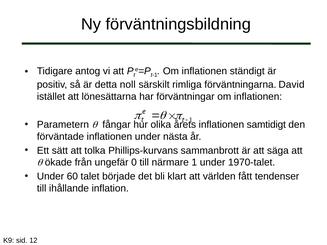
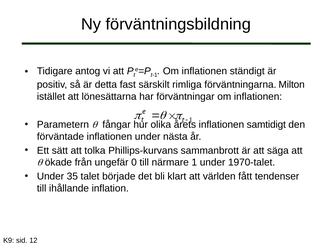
noll: noll -> fast
David: David -> Milton
60: 60 -> 35
